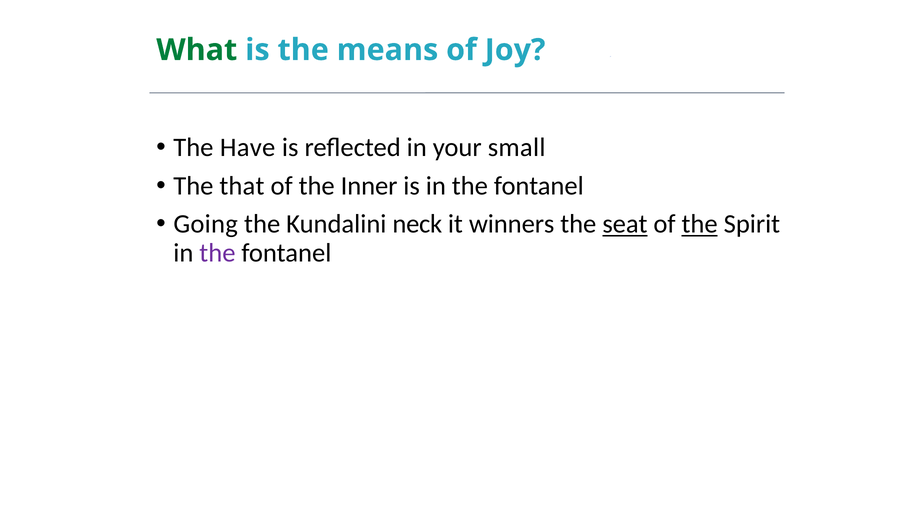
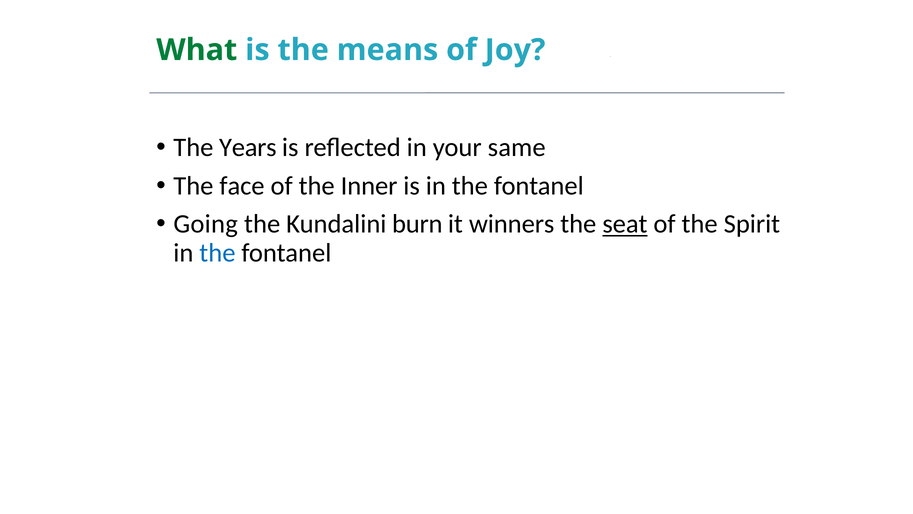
Have: Have -> Years
small: small -> same
that: that -> face
neck: neck -> burn
the at (700, 224) underline: present -> none
the at (217, 253) colour: purple -> blue
